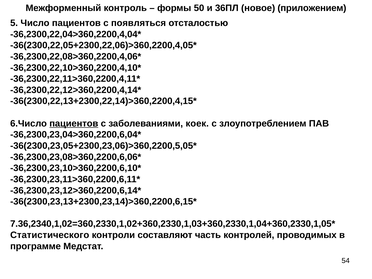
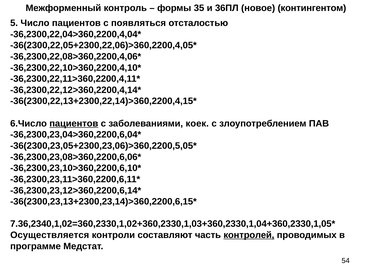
50: 50 -> 35
приложением: приложением -> контингентом
Статистического: Статистического -> Осуществляется
контролей underline: none -> present
